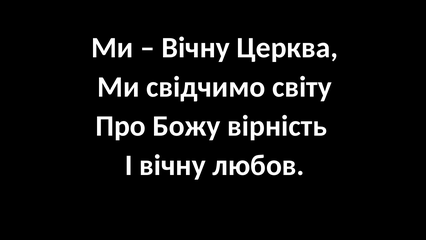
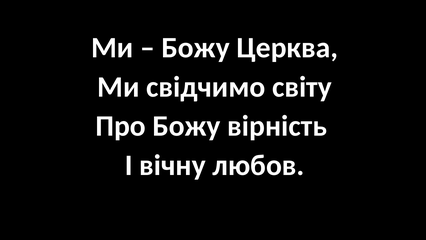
Вічну at (196, 48): Вічну -> Божу
